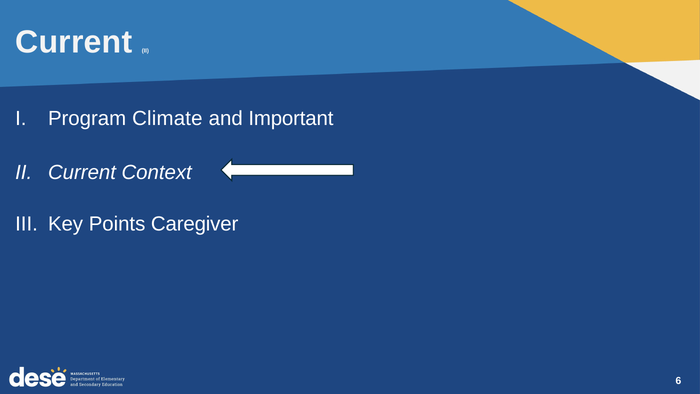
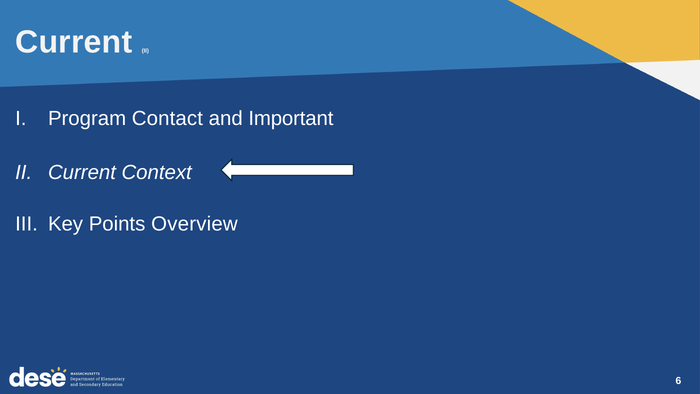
Climate: Climate -> Contact
Caregiver: Caregiver -> Overview
